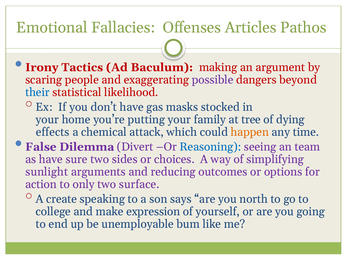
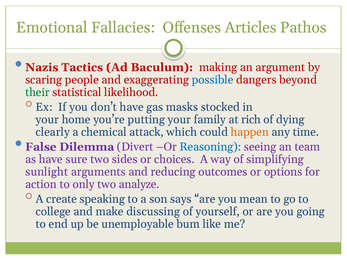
Irony: Irony -> Nazis
possible colour: purple -> blue
their colour: blue -> green
tree: tree -> rich
effects: effects -> clearly
surface: surface -> analyze
north: north -> mean
expression: expression -> discussing
